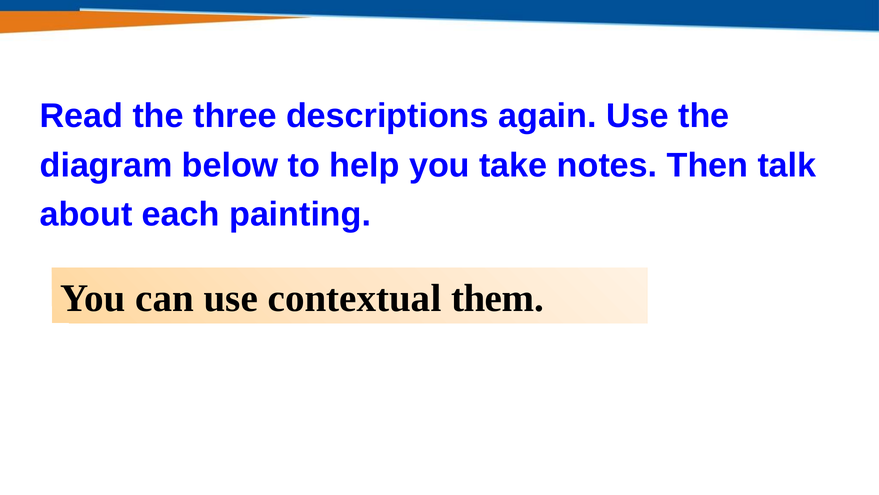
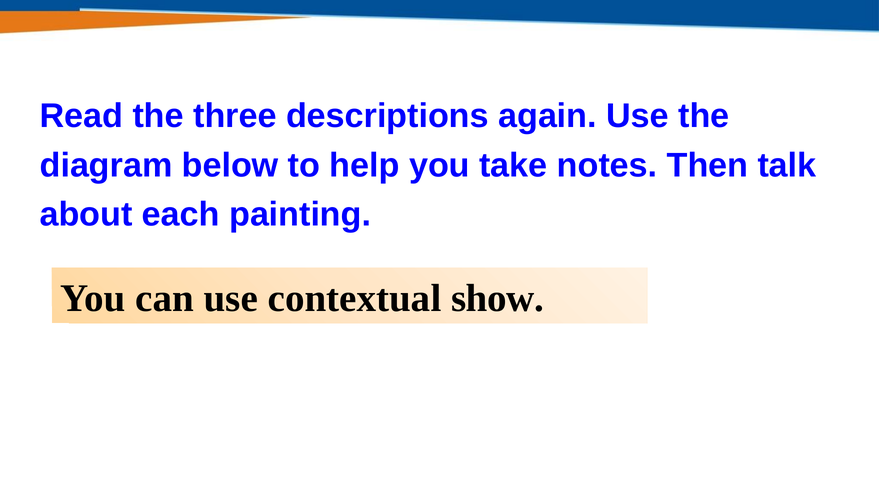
them: them -> show
